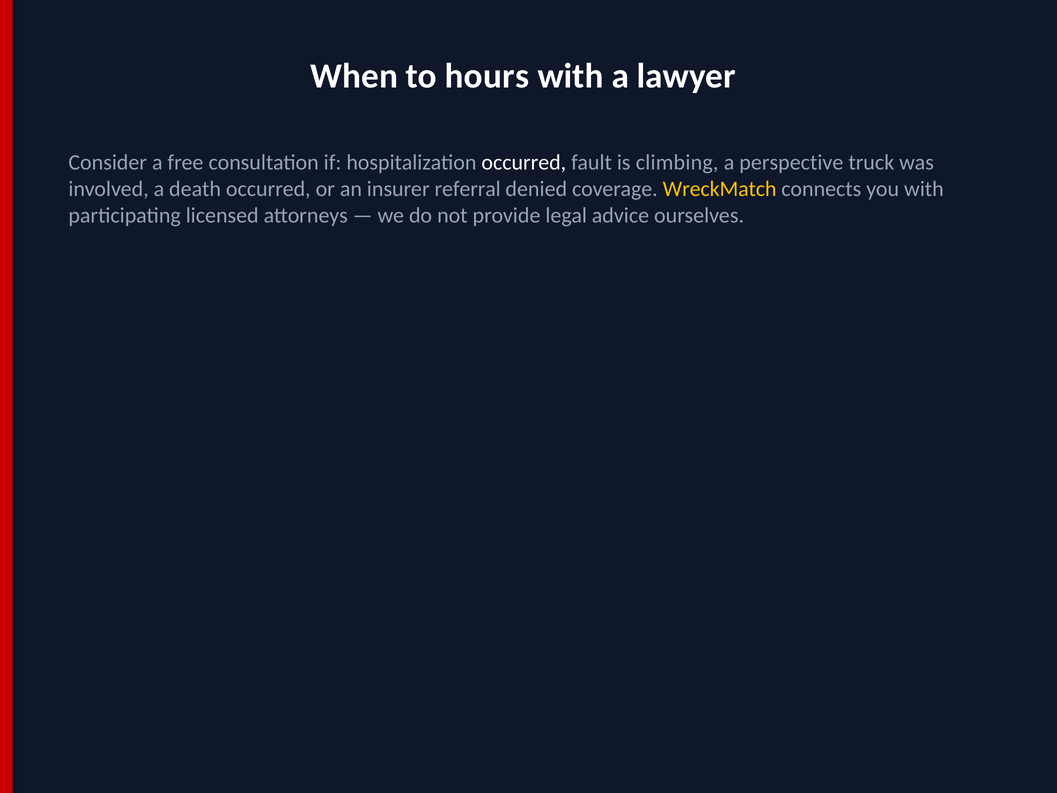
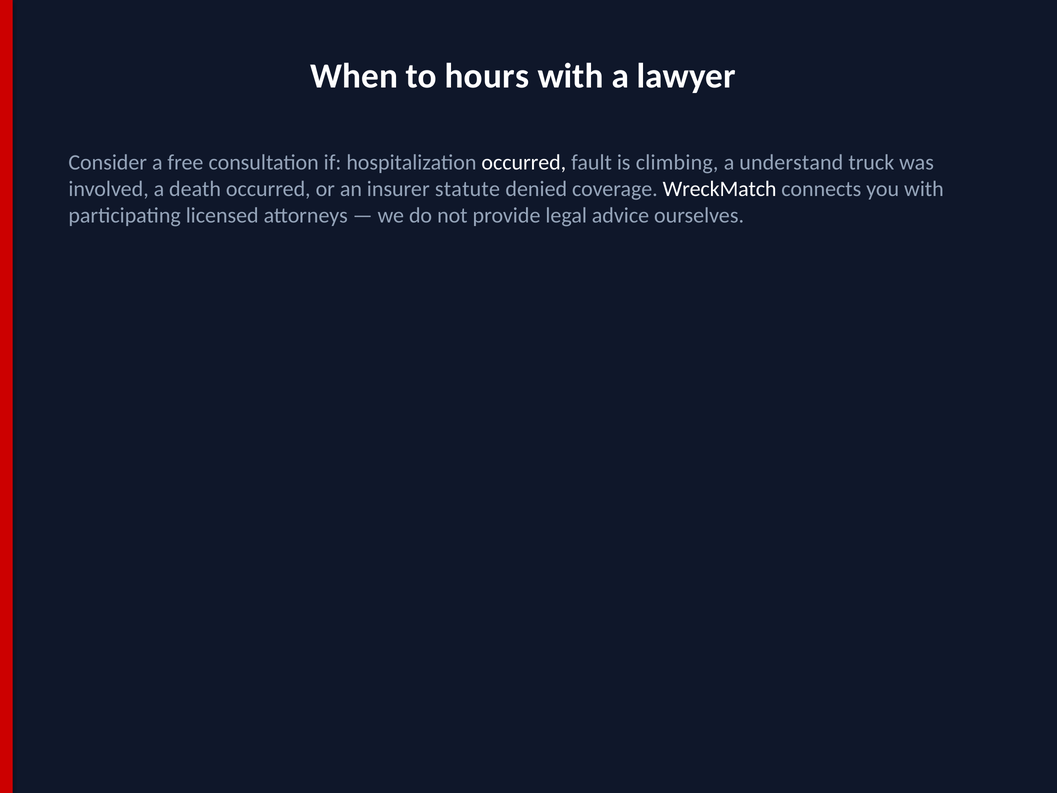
perspective: perspective -> understand
referral: referral -> statute
WreckMatch colour: yellow -> white
